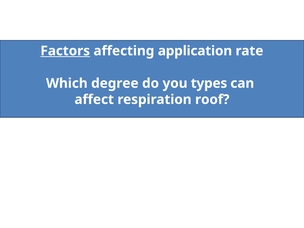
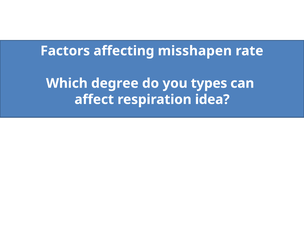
Factors underline: present -> none
application: application -> misshapen
roof: roof -> idea
